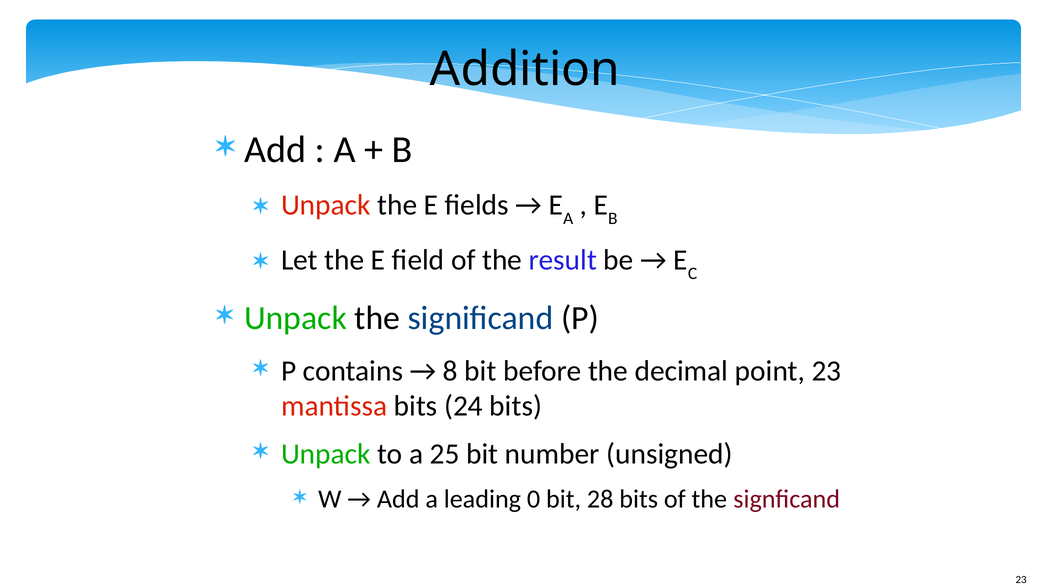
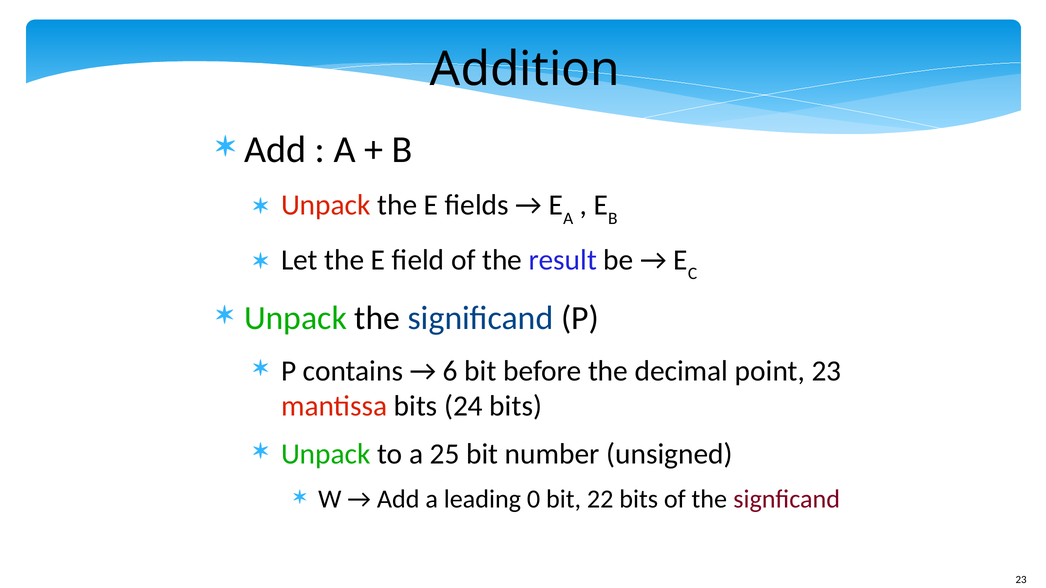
8: 8 -> 6
28: 28 -> 22
